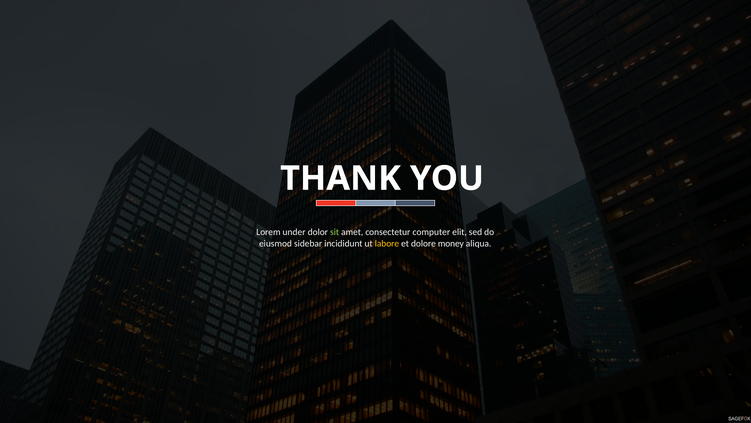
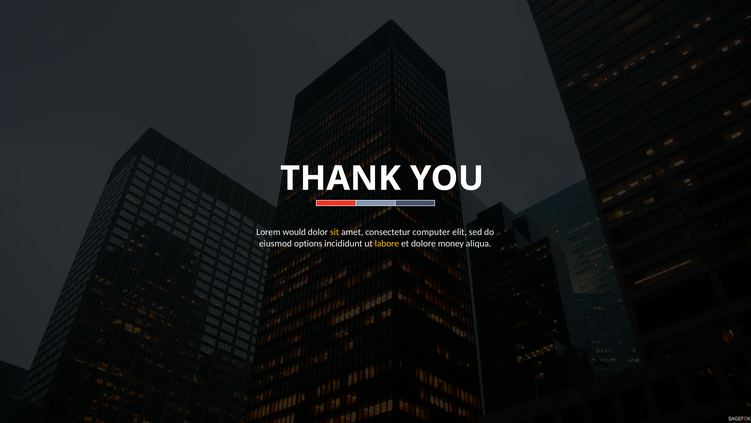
under: under -> would
sit colour: light green -> yellow
sidebar: sidebar -> options
